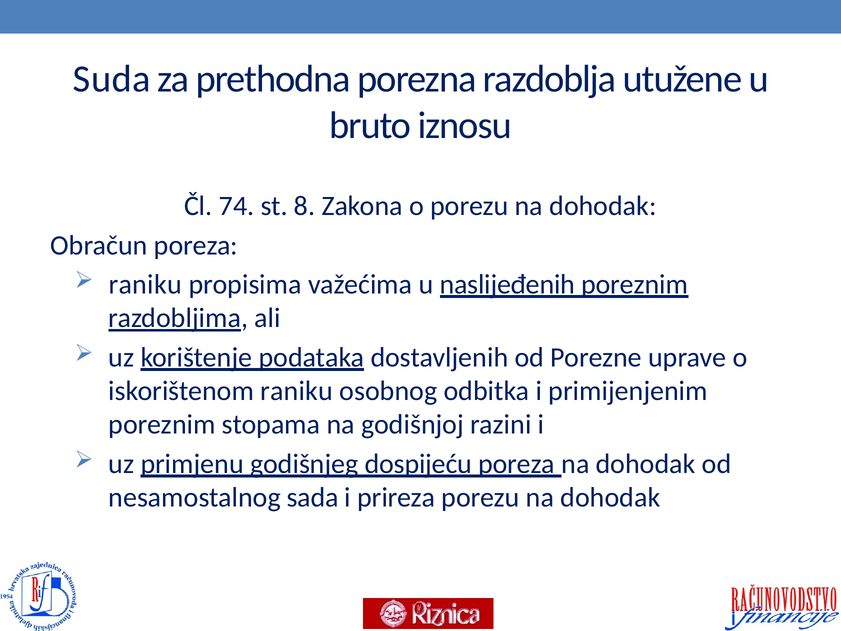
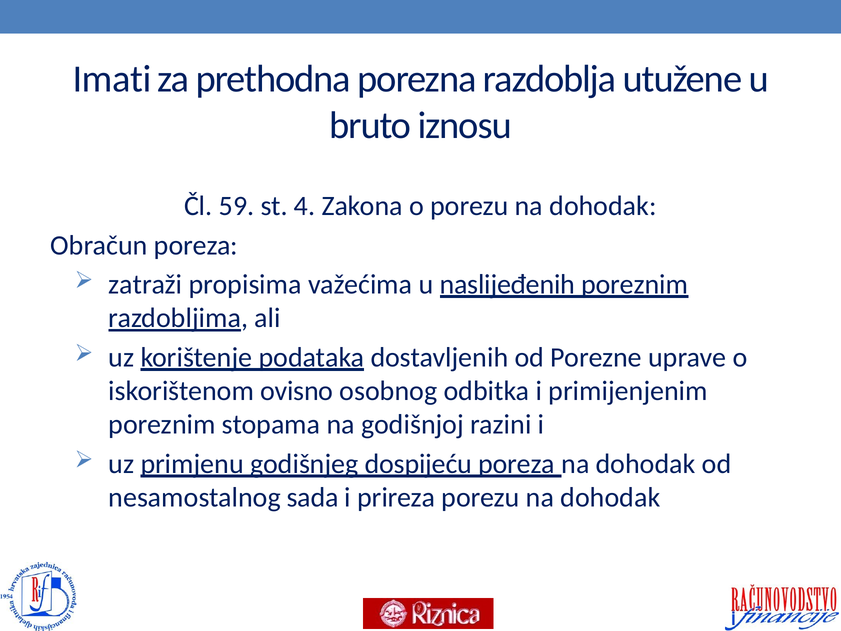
Suda: Suda -> Imati
74: 74 -> 59
8: 8 -> 4
raniku at (145, 284): raniku -> zatraži
iskorištenom raniku: raniku -> ovisno
